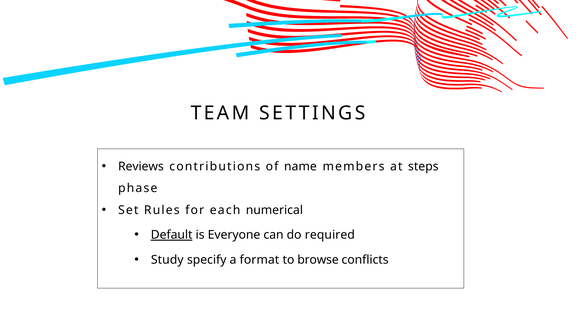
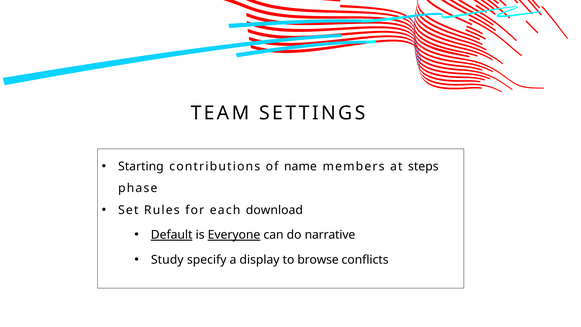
Reviews: Reviews -> Starting
numerical: numerical -> download
Everyone underline: none -> present
required: required -> narrative
format: format -> display
